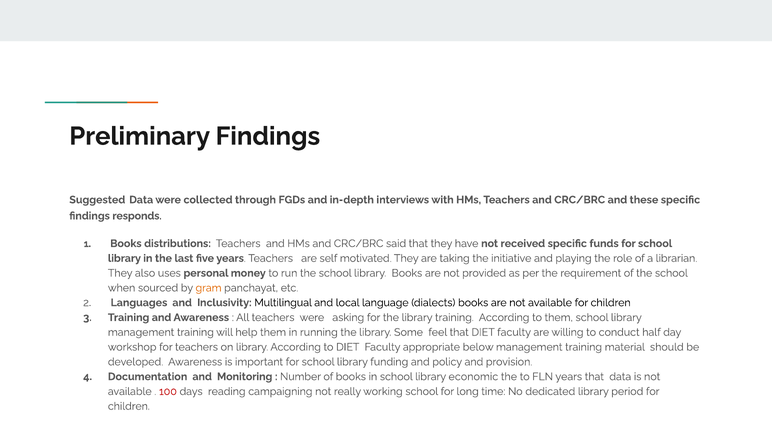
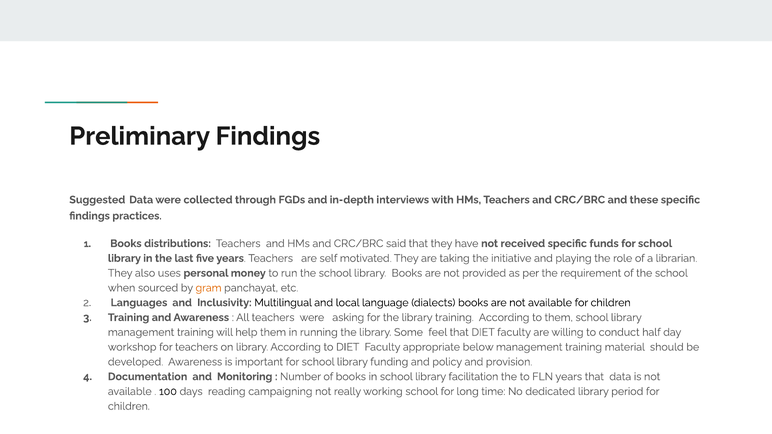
responds: responds -> practices
economic: economic -> facilitation
100 colour: red -> black
